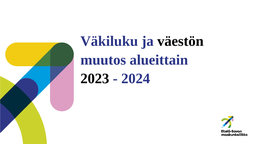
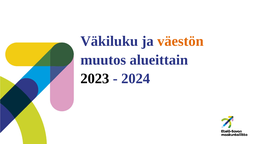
väestön colour: black -> orange
